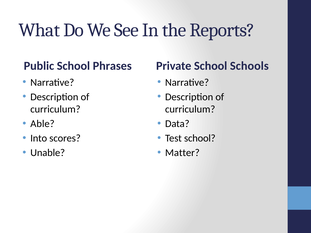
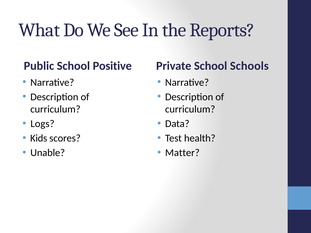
Phrases: Phrases -> Positive
Able: Able -> Logs
Into: Into -> Kids
Test school: school -> health
